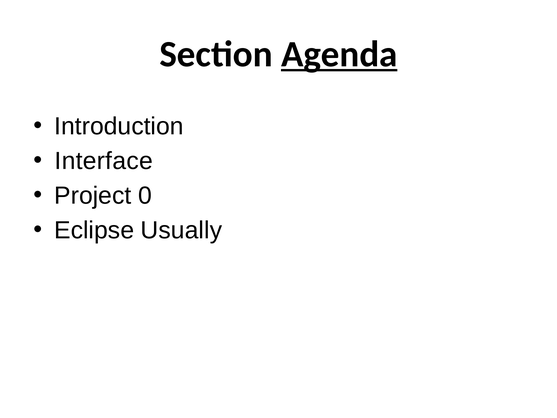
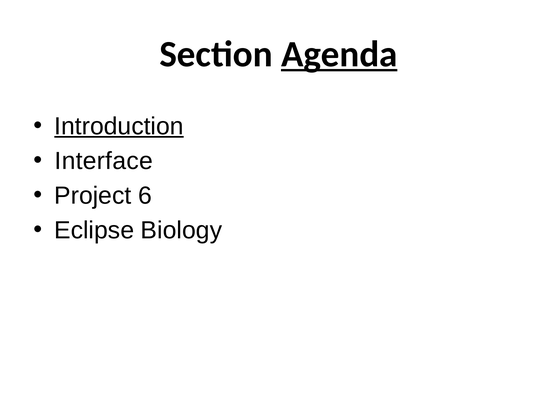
Introduction underline: none -> present
0: 0 -> 6
Usually: Usually -> Biology
